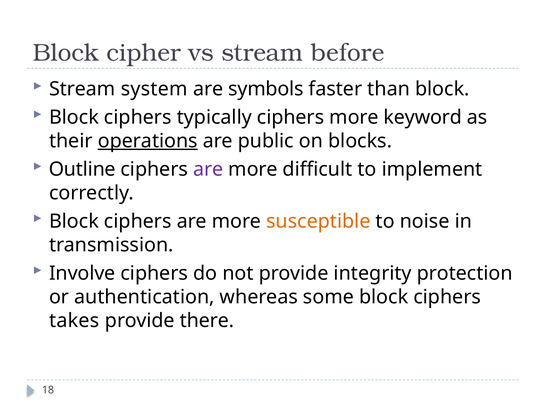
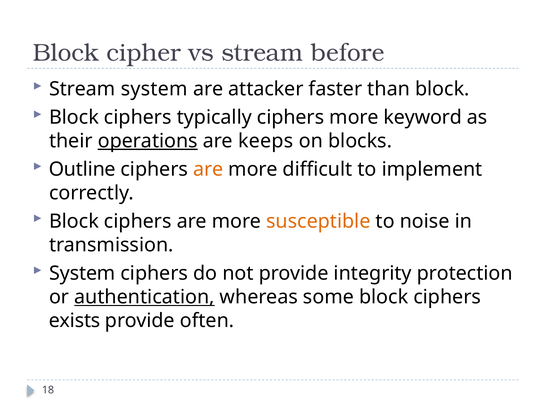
symbols: symbols -> attacker
public: public -> keeps
are at (208, 169) colour: purple -> orange
Involve at (82, 273): Involve -> System
authentication underline: none -> present
takes: takes -> exists
there: there -> often
